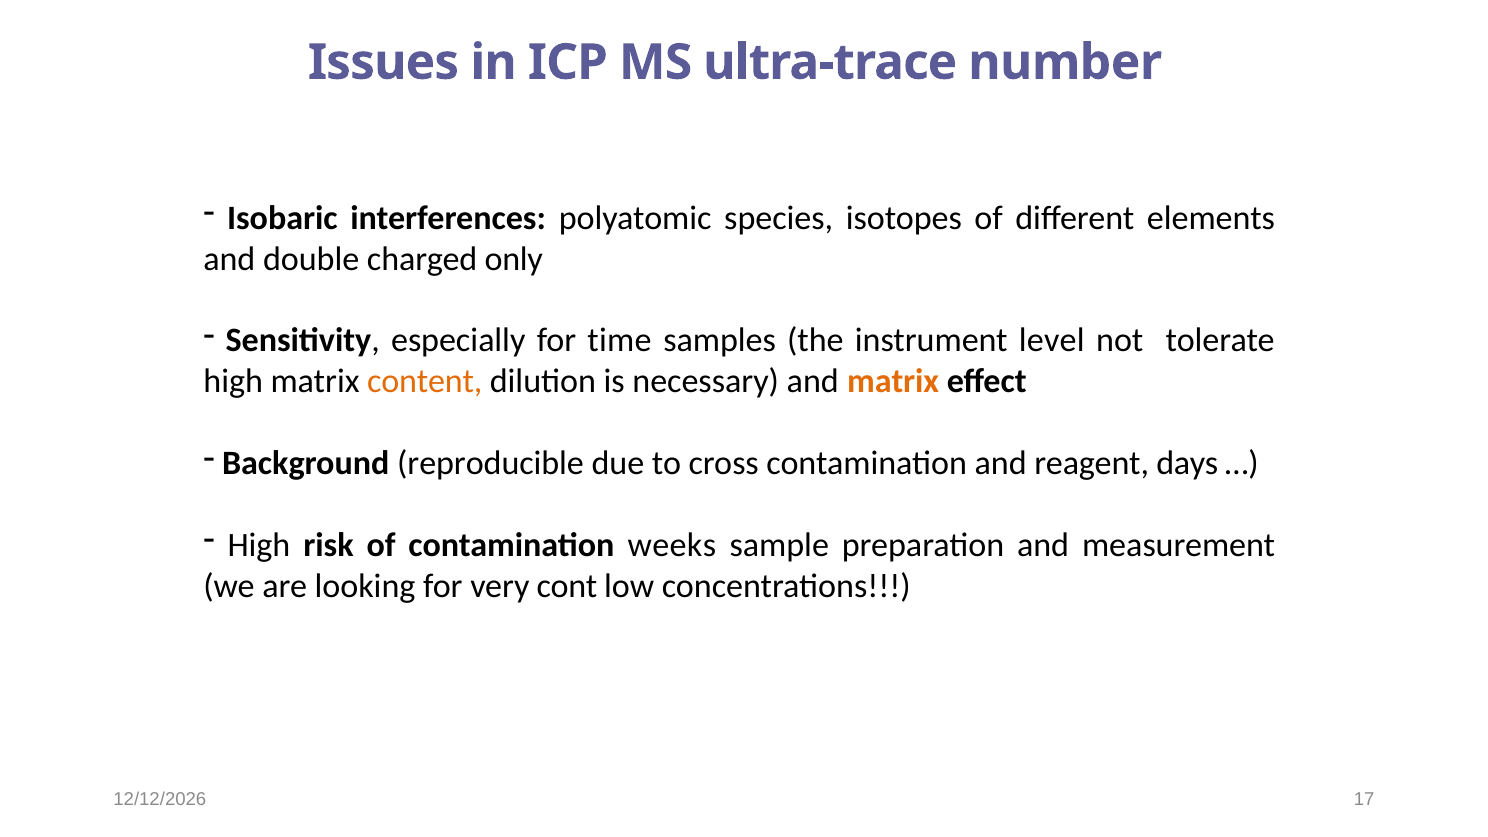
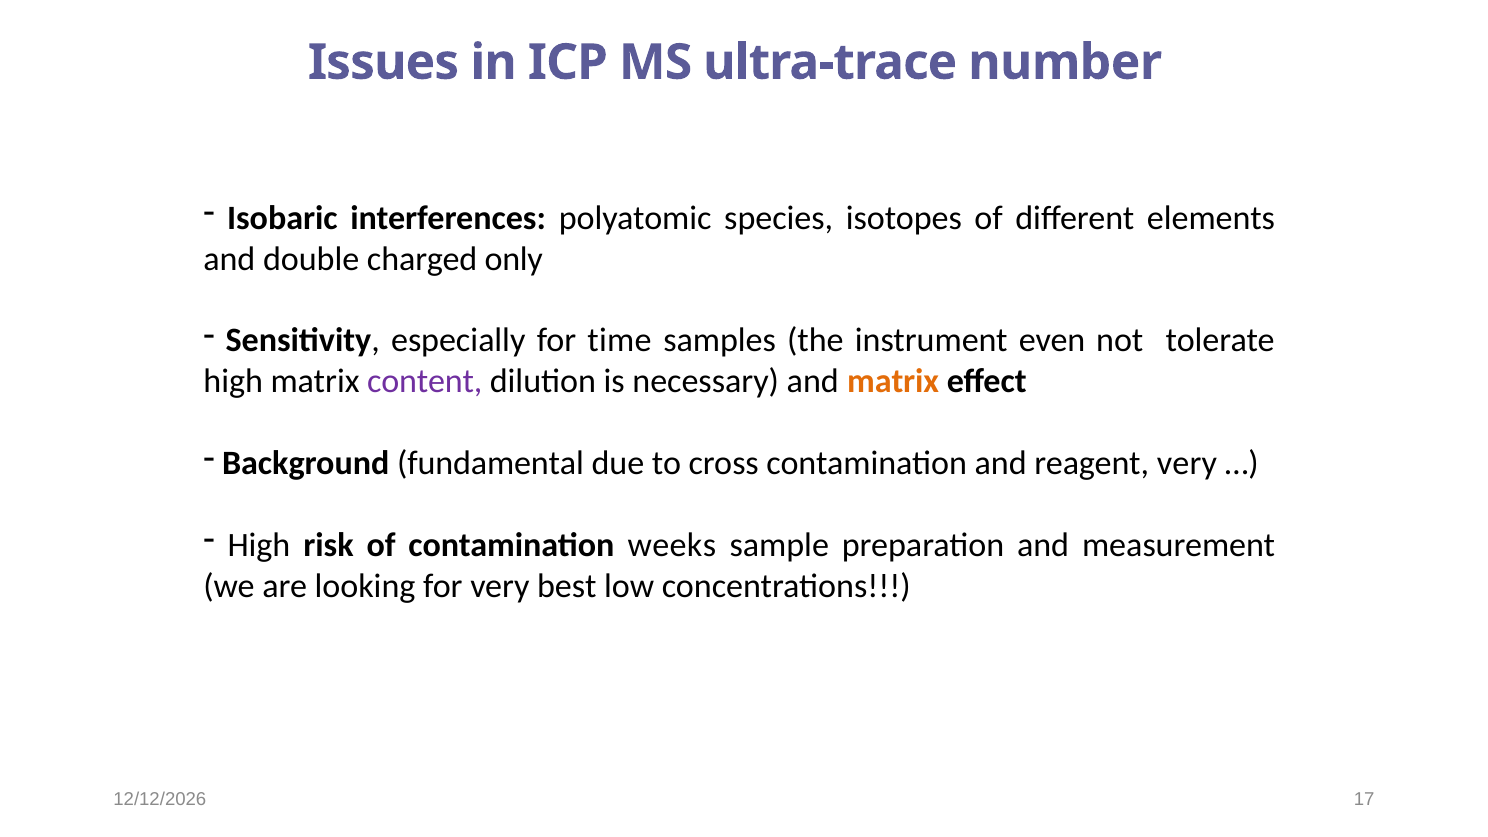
level: level -> even
content colour: orange -> purple
reproducible: reproducible -> fundamental
reagent days: days -> very
cont: cont -> best
